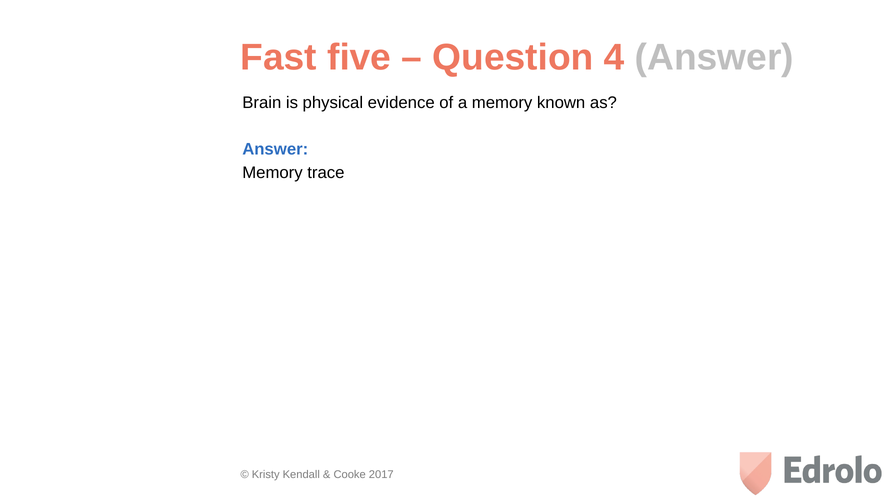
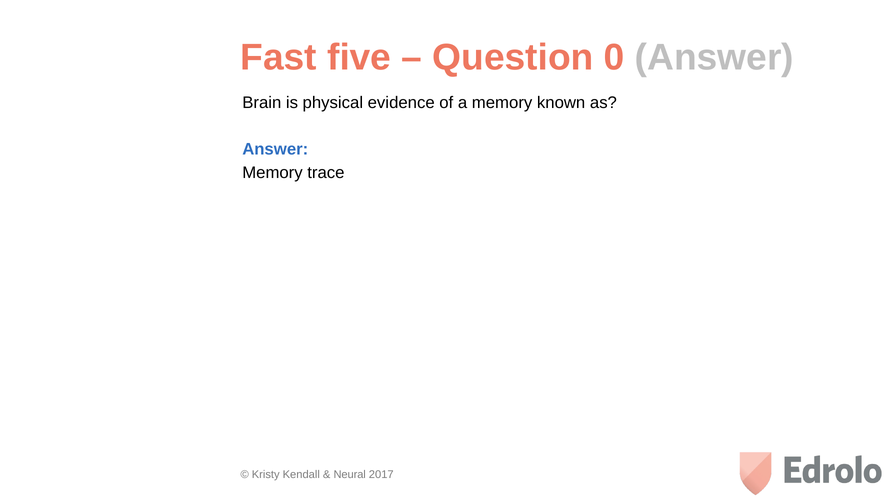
4: 4 -> 0
Cooke: Cooke -> Neural
